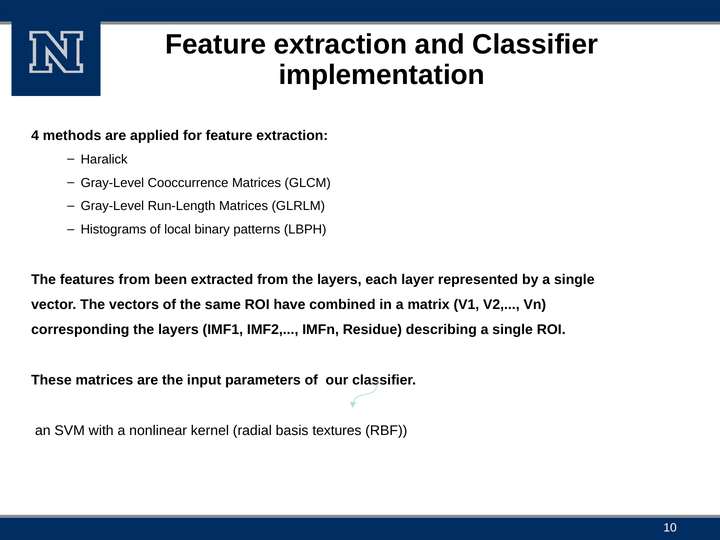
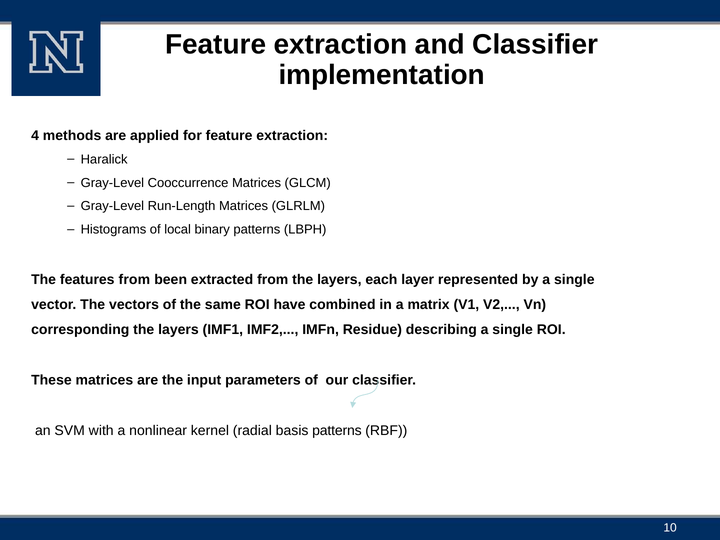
basis textures: textures -> patterns
